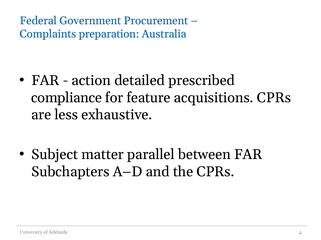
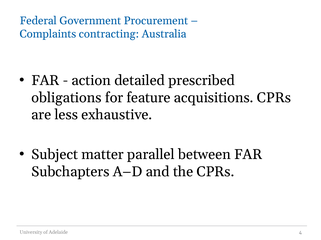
preparation: preparation -> contracting
compliance: compliance -> obligations
